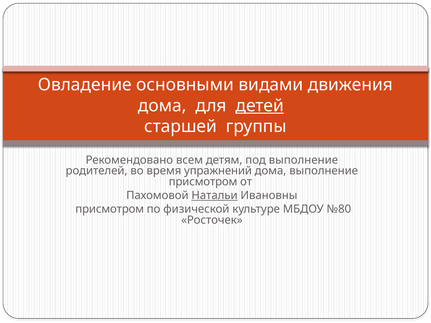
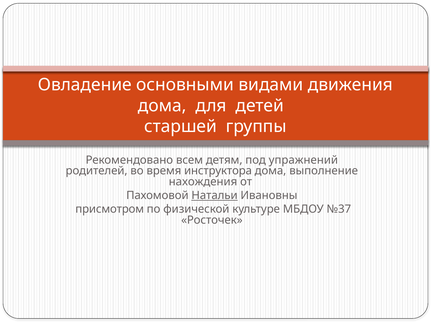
детей underline: present -> none
под выполнение: выполнение -> упражнений
упражнений: упражнений -> инструктора
присмотром at (203, 182): присмотром -> нахождения
№80: №80 -> №37
